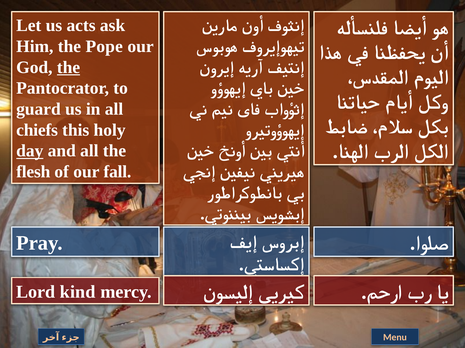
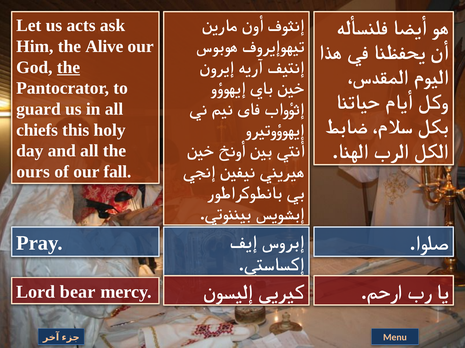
Pope: Pope -> Alive
day underline: present -> none
flesh: flesh -> ours
kind: kind -> bear
